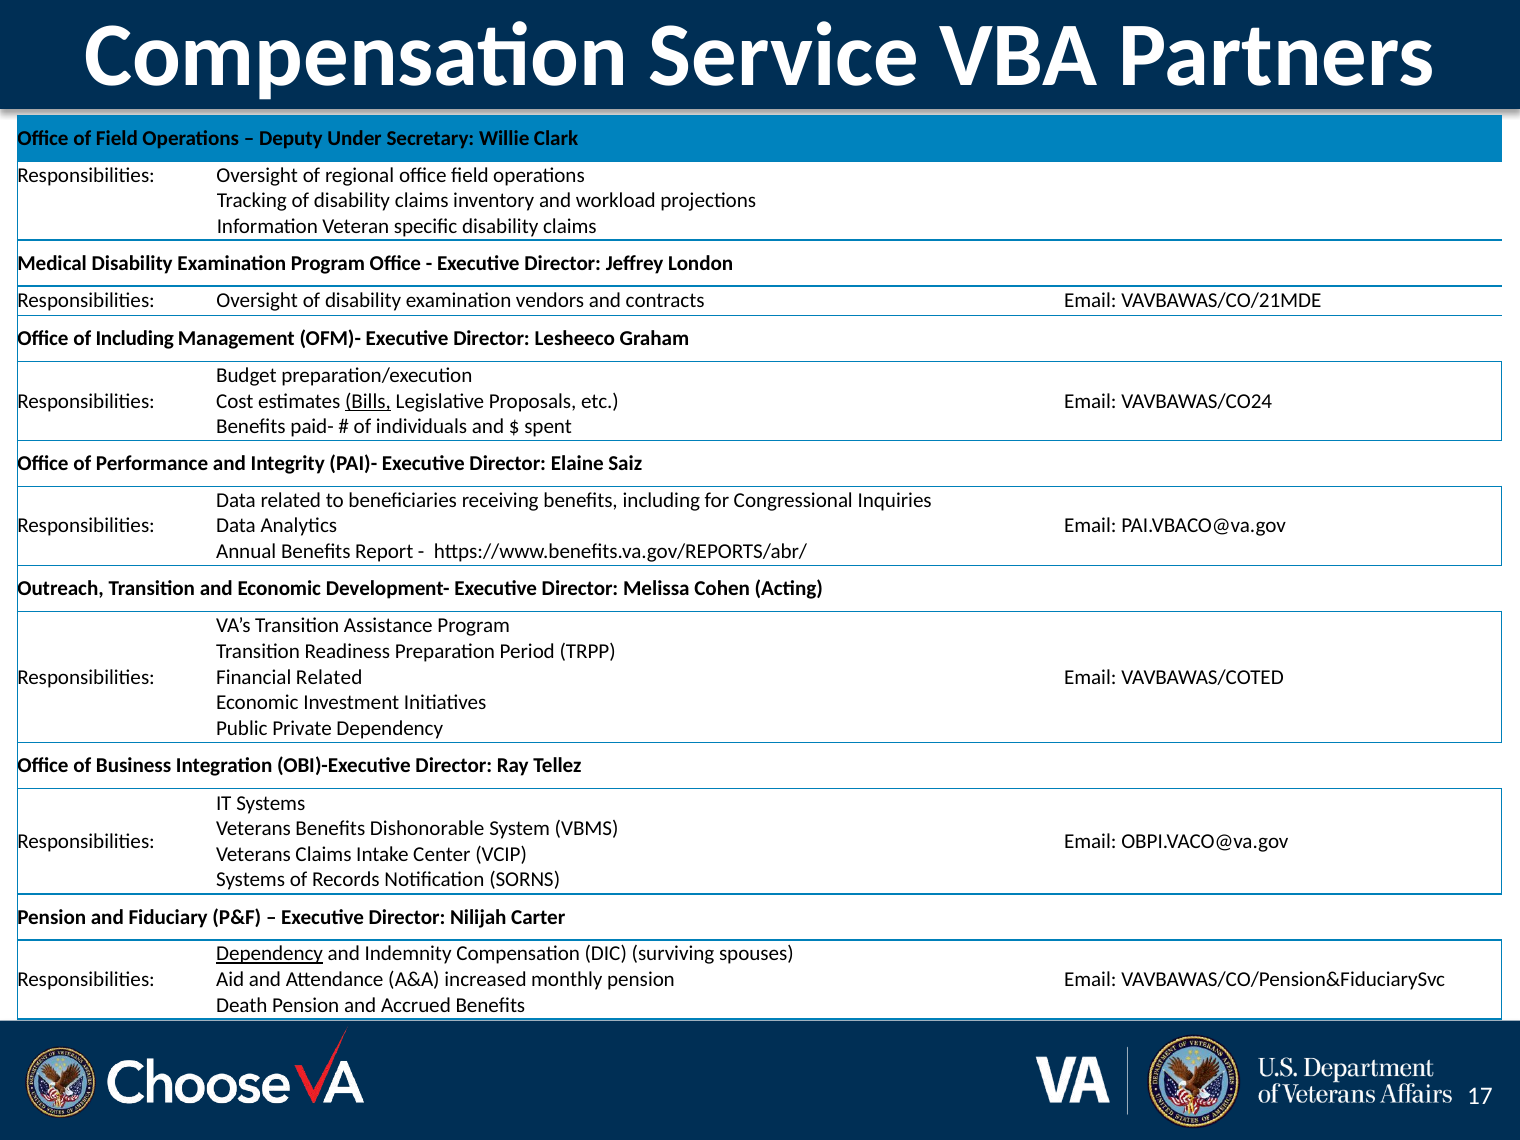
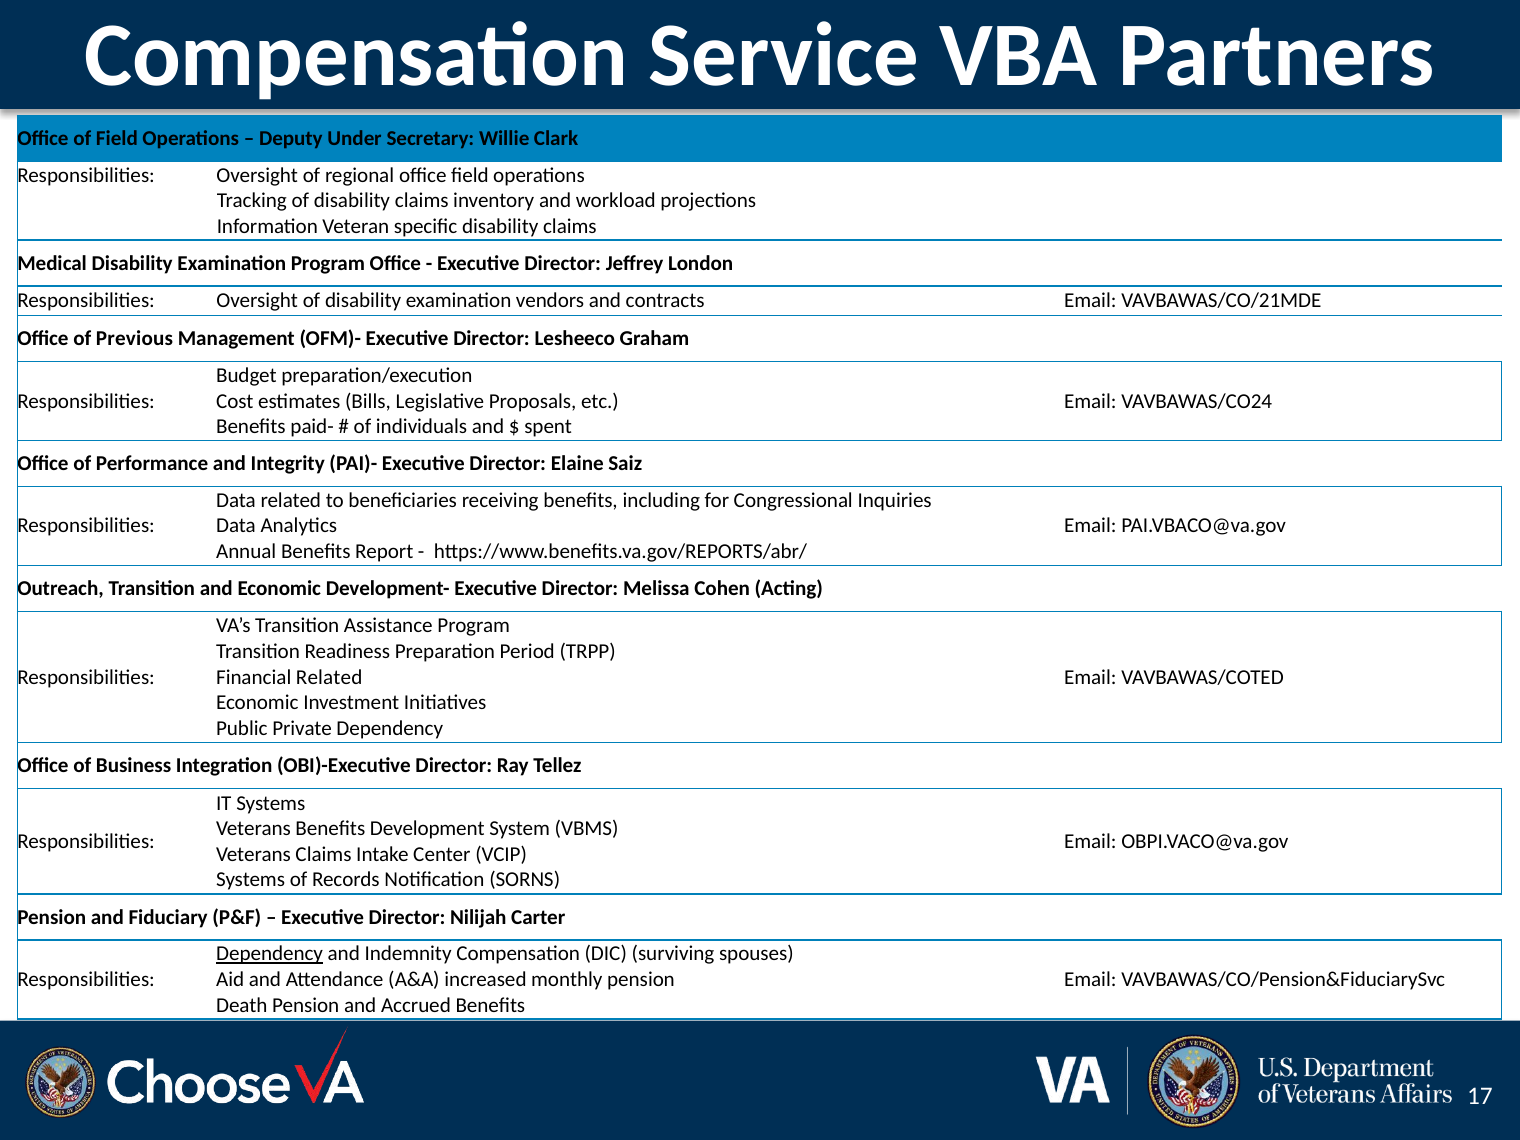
of Including: Including -> Previous
Bills underline: present -> none
Dishonorable: Dishonorable -> Development
